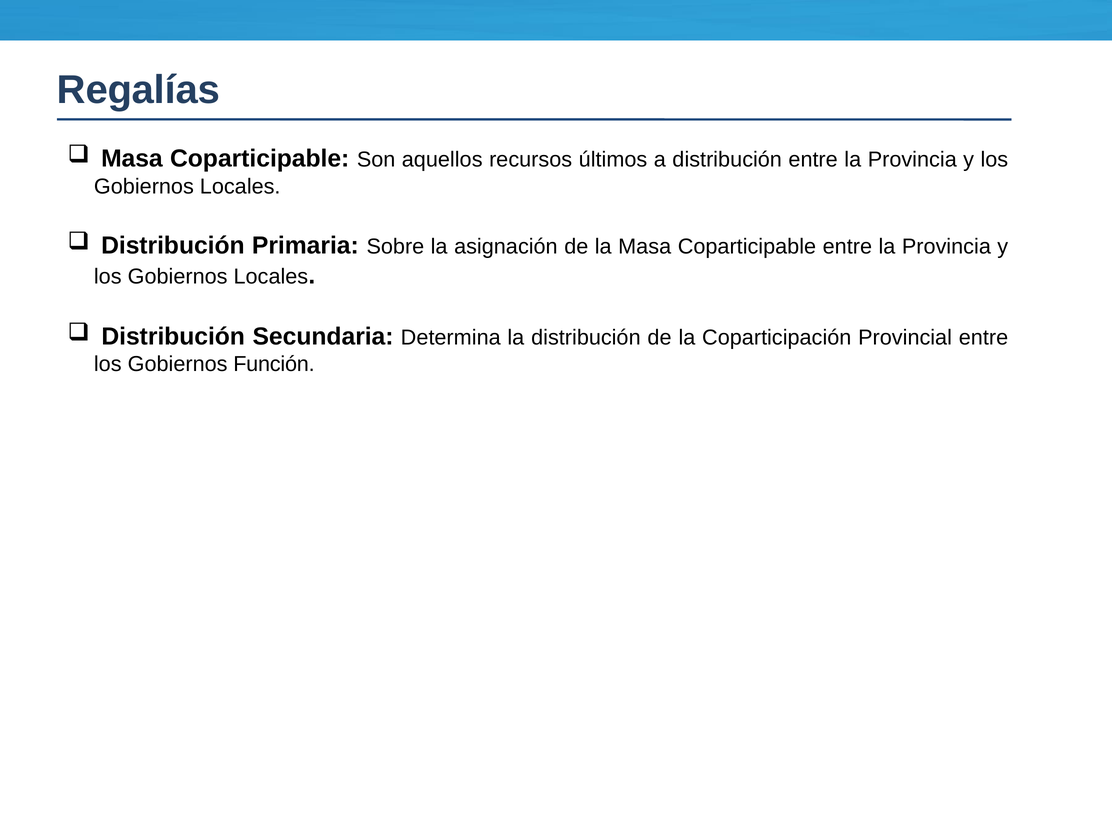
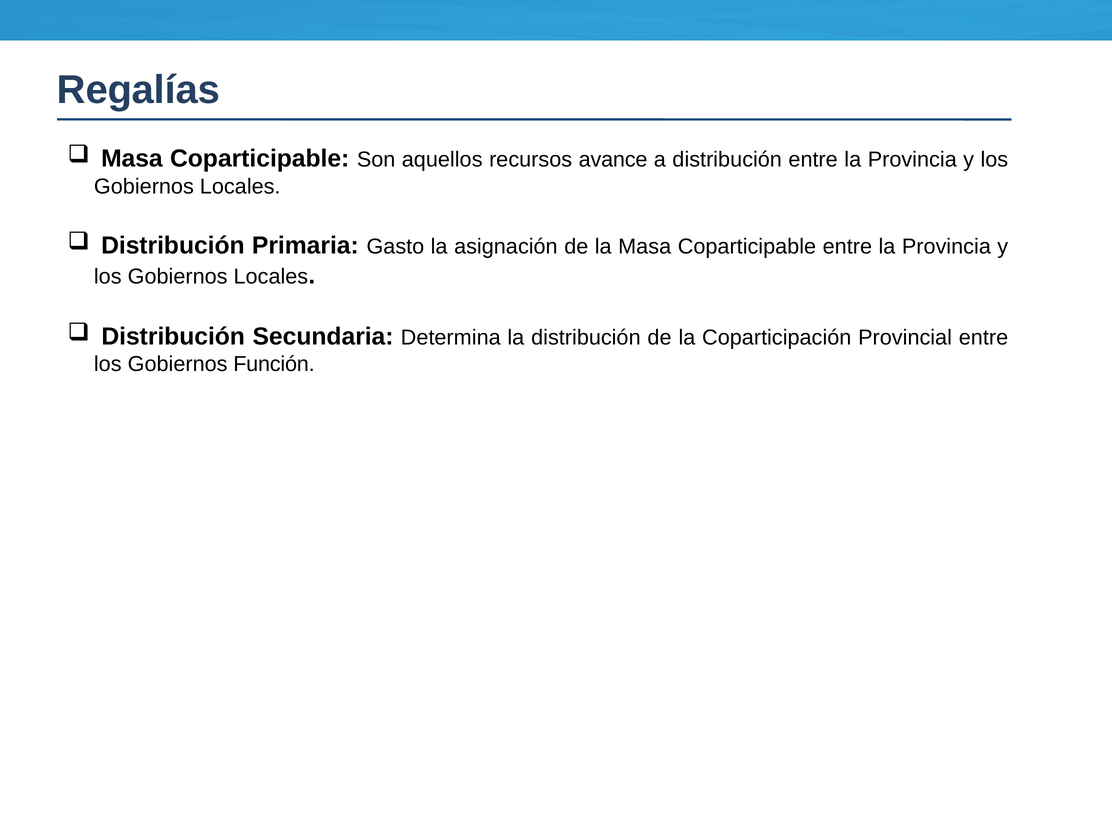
últimos: últimos -> avance
Sobre: Sobre -> Gasto
